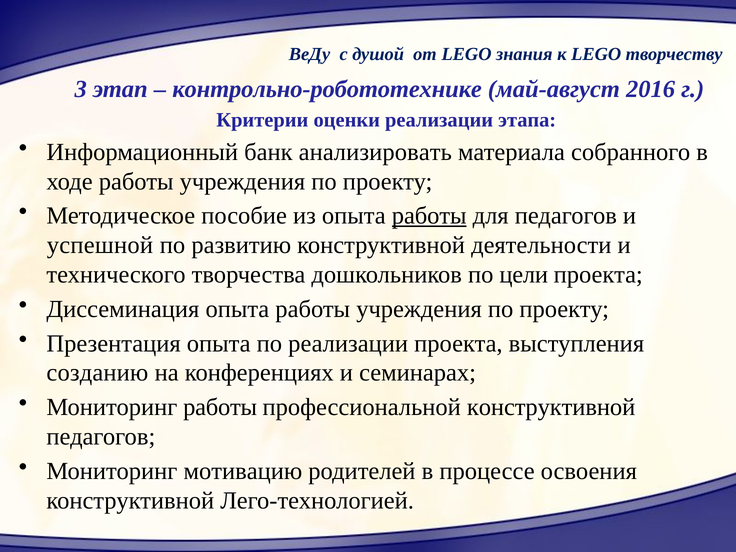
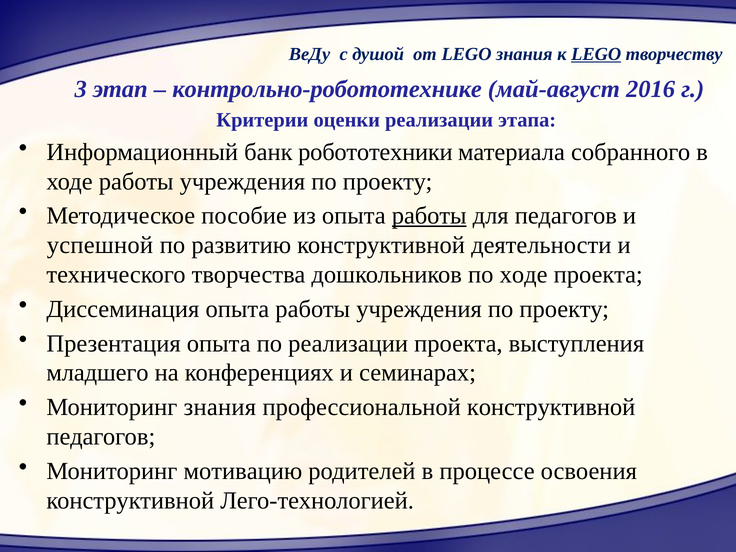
LEGO at (596, 54) underline: none -> present
анализировать: анализировать -> робототехники
по цели: цели -> ходе
созданию: созданию -> младшего
Мониторинг работы: работы -> знания
